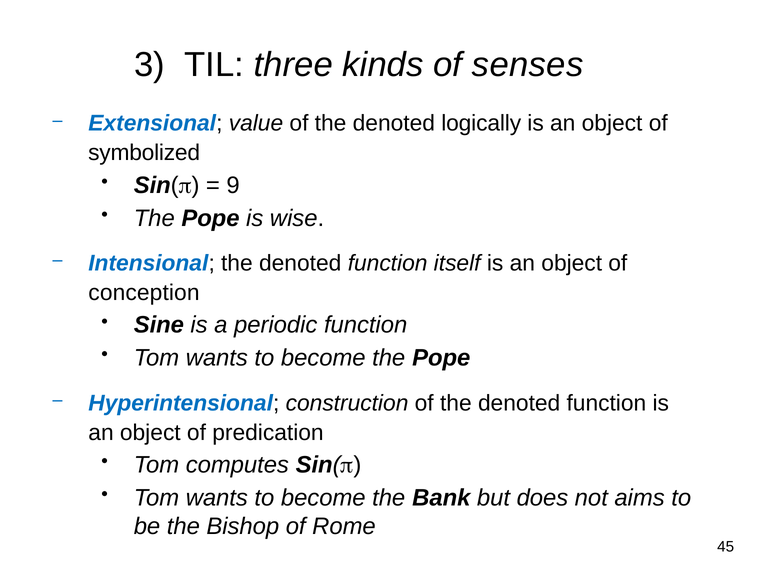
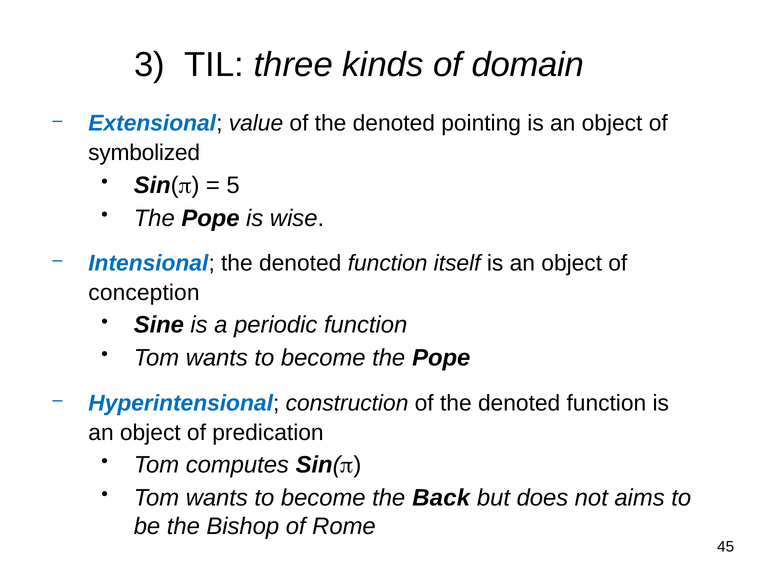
senses: senses -> domain
logically: logically -> pointing
9: 9 -> 5
Bank: Bank -> Back
